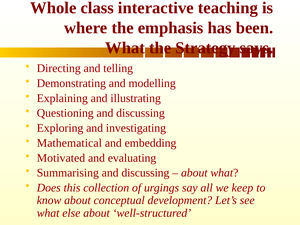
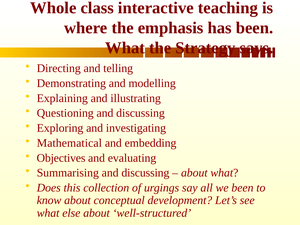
Motivated: Motivated -> Objectives
we keep: keep -> been
